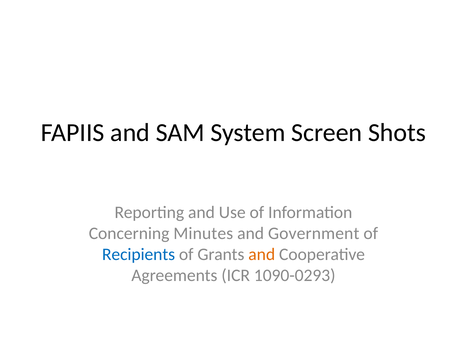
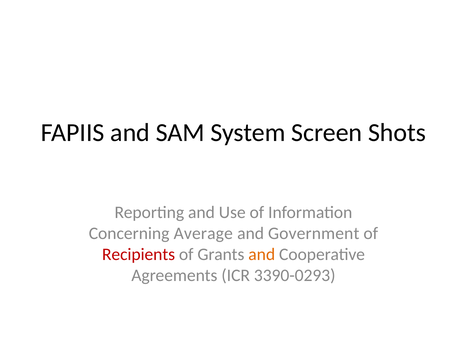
Minutes: Minutes -> Average
Recipients colour: blue -> red
1090-0293: 1090-0293 -> 3390-0293
